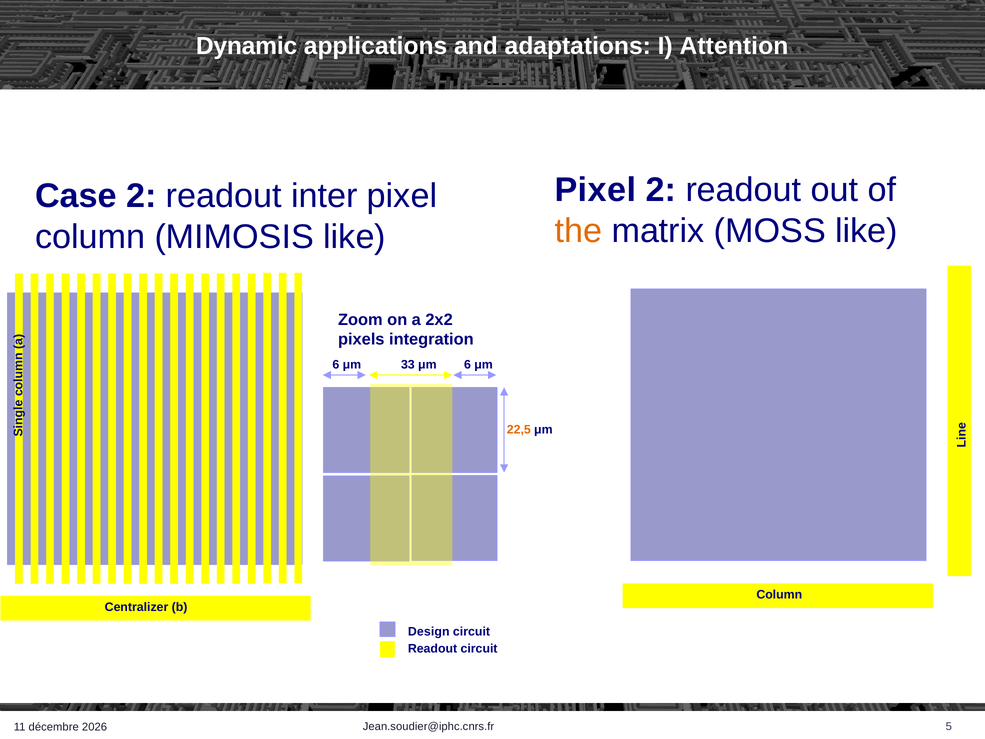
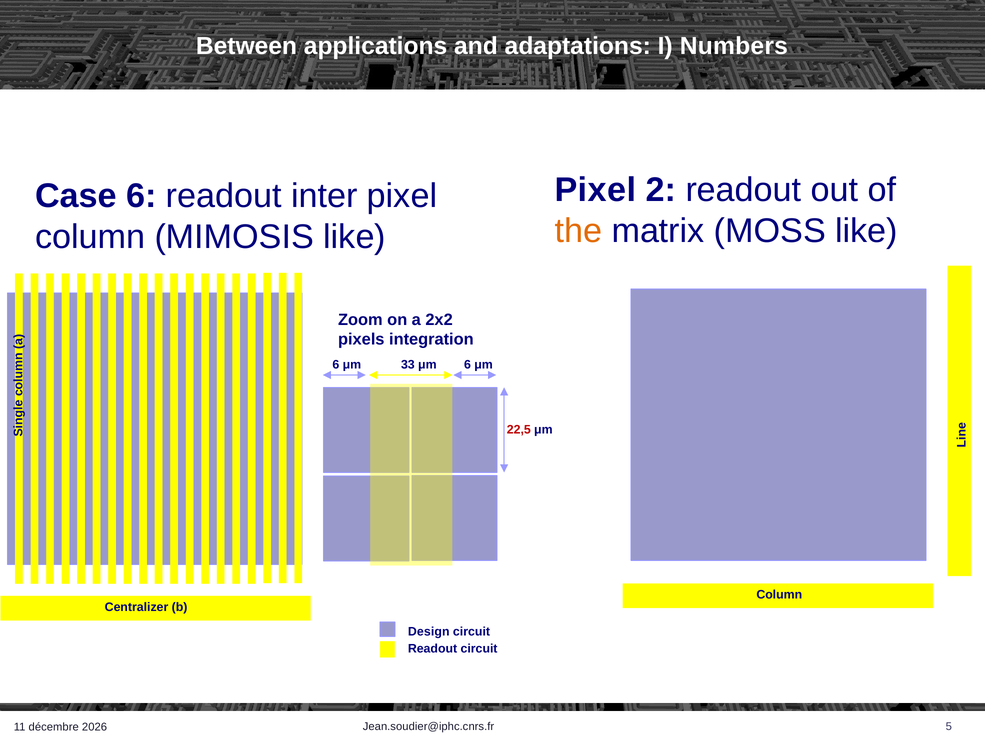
Dynamic: Dynamic -> Between
Attention: Attention -> Numbers
Case 2: 2 -> 6
22,5 colour: orange -> red
